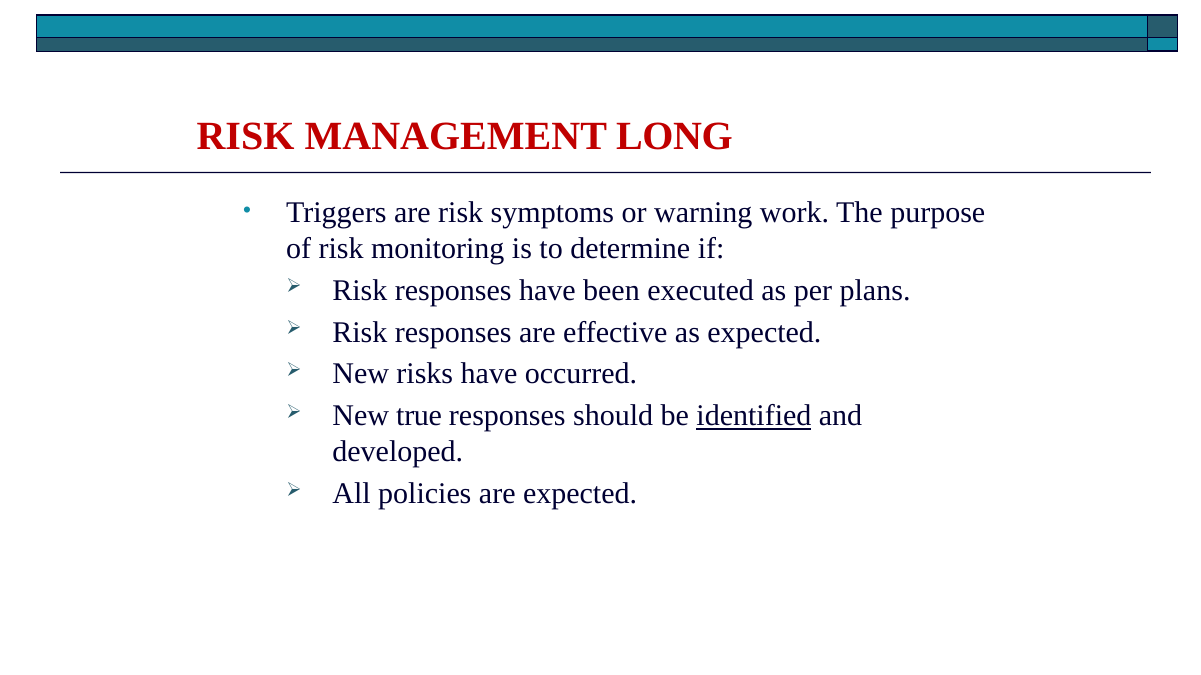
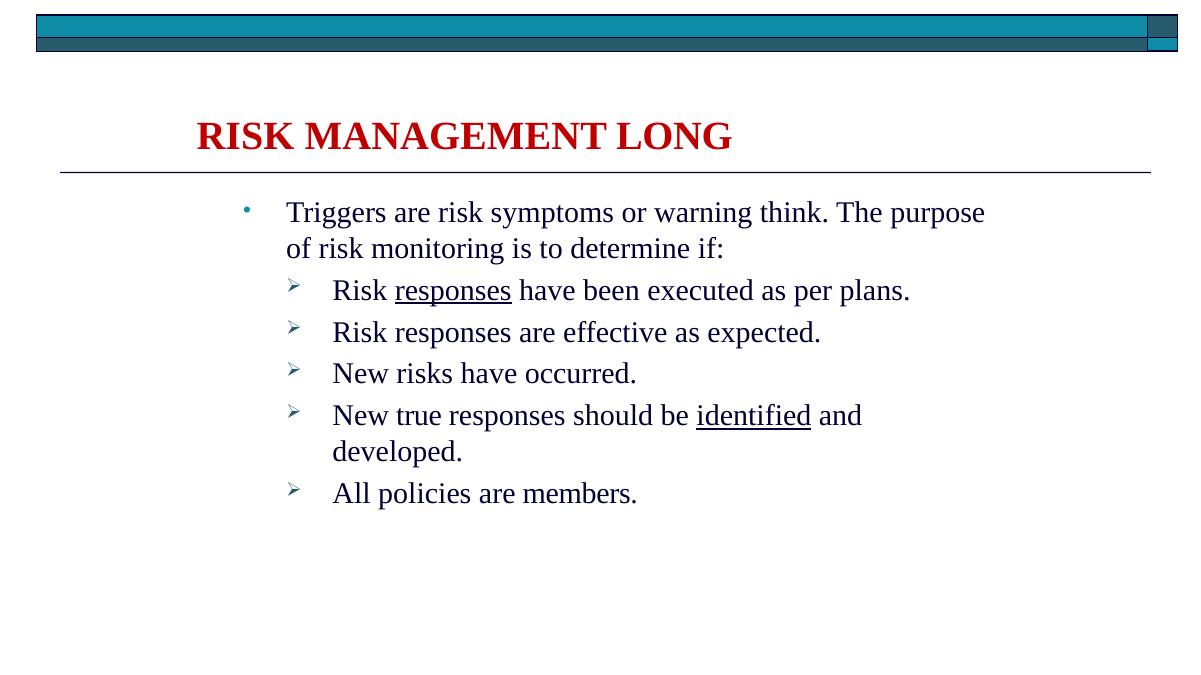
work: work -> think
responses at (453, 290) underline: none -> present
are expected: expected -> members
